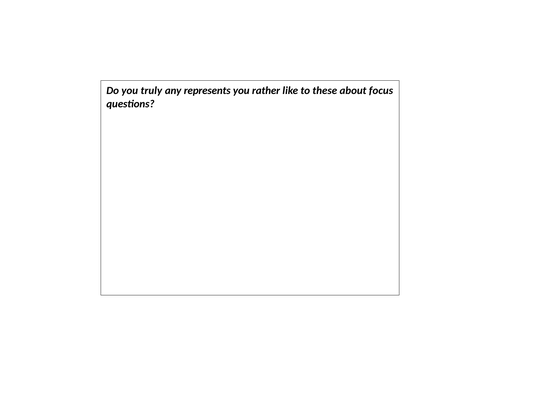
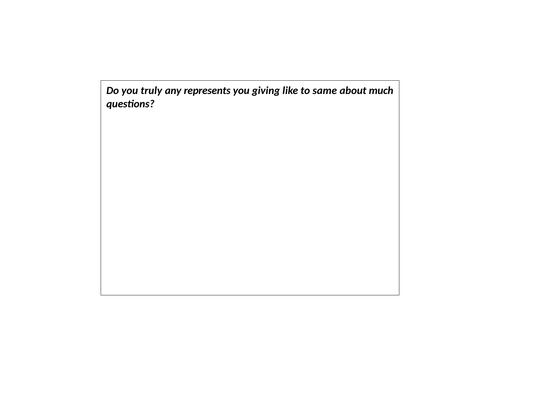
rather: rather -> giving
these: these -> same
focus: focus -> much
